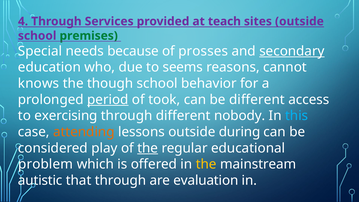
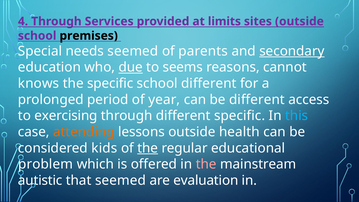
teach: teach -> limits
premises colour: green -> black
needs because: because -> seemed
prosses: prosses -> parents
due underline: none -> present
the though: though -> specific
school behavior: behavior -> different
period underline: present -> none
took: took -> year
different nobody: nobody -> specific
during: during -> health
play: play -> kids
the at (206, 164) colour: yellow -> pink
that through: through -> seemed
